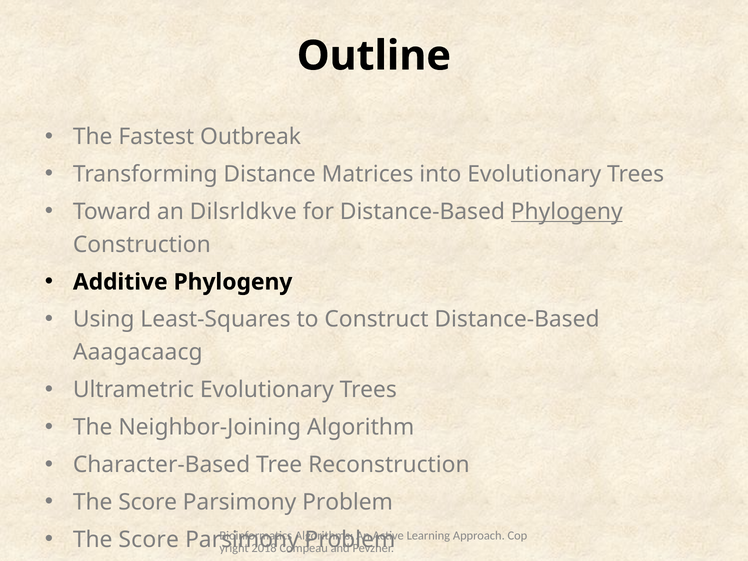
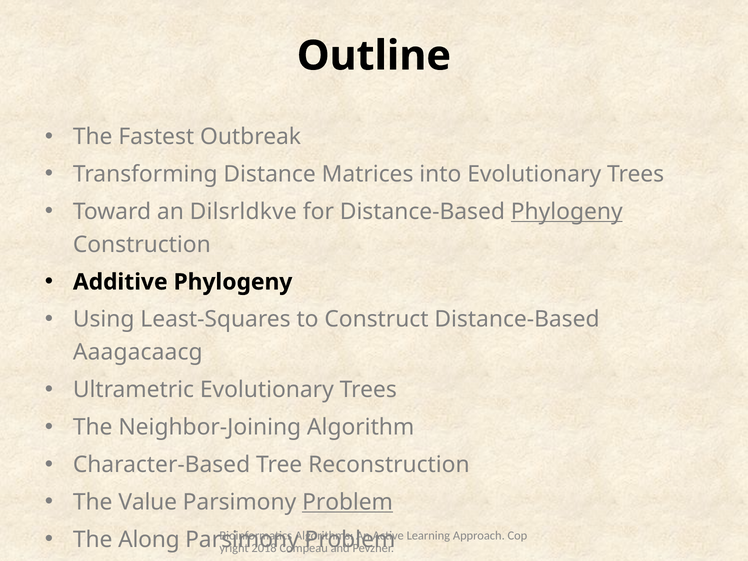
Score at (148, 502): Score -> Value
Problem at (348, 502) underline: none -> present
Score at (149, 540): Score -> Along
